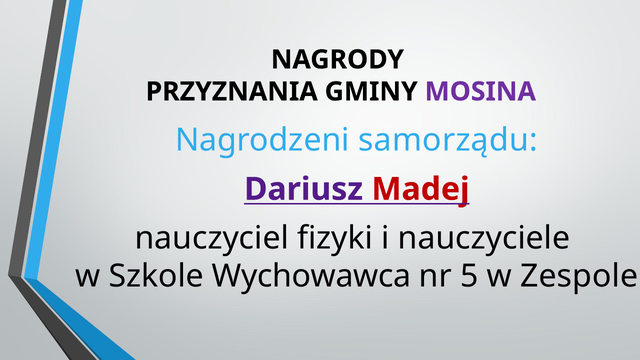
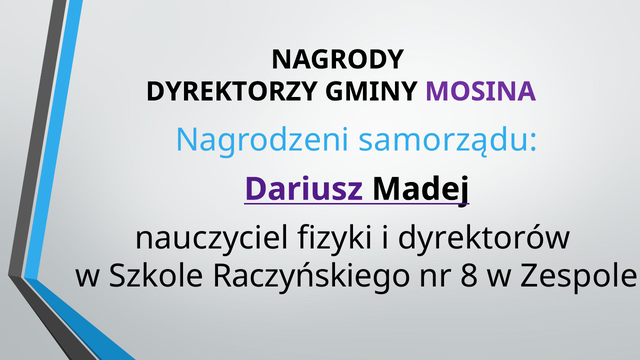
PRZYZNANIA: PRZYZNANIA -> DYREKTORZY
Madej colour: red -> black
nauczyciele: nauczyciele -> dyrektorów
Wychowawca: Wychowawca -> Raczyńskiego
5: 5 -> 8
